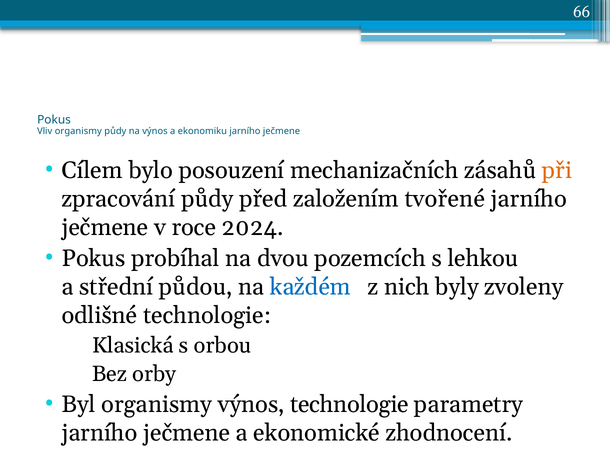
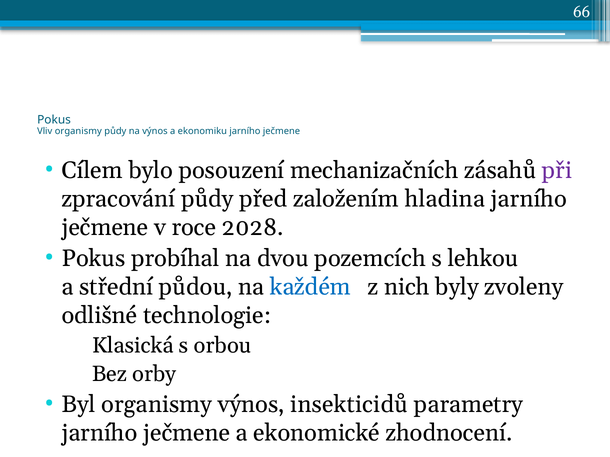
při colour: orange -> purple
tvořené: tvořené -> hladina
2024: 2024 -> 2028
výnos technologie: technologie -> insekticidů
